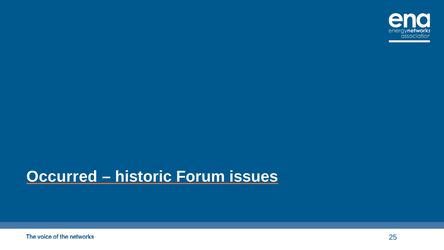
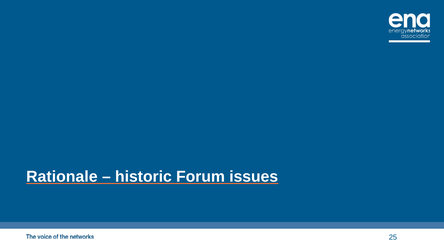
Occurred: Occurred -> Rationale
